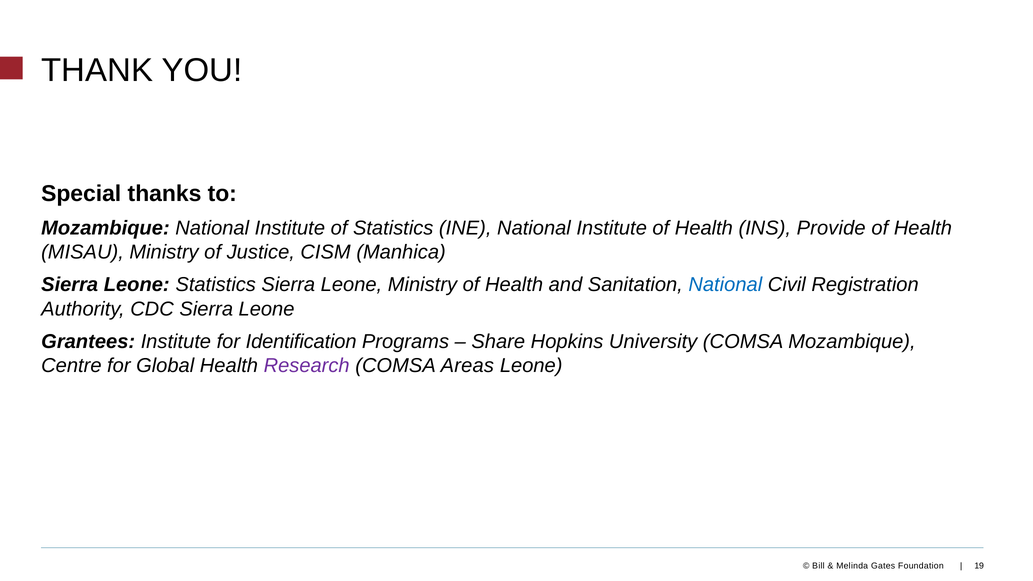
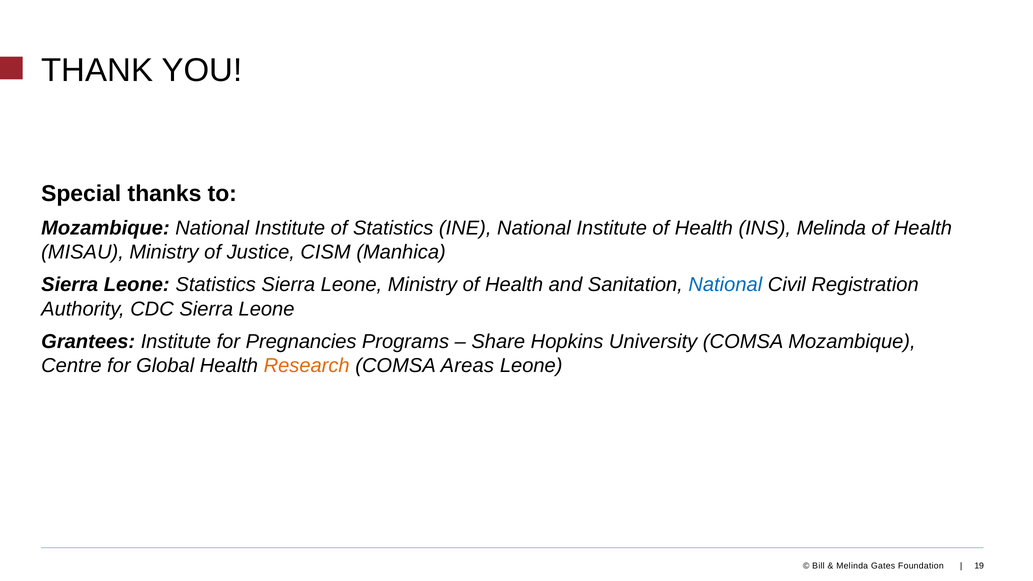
INS Provide: Provide -> Melinda
Identification: Identification -> Pregnancies
Research colour: purple -> orange
